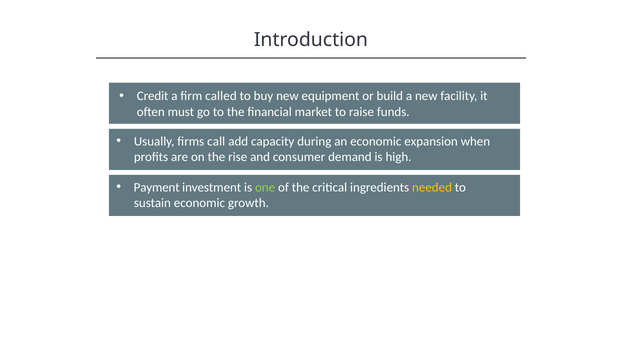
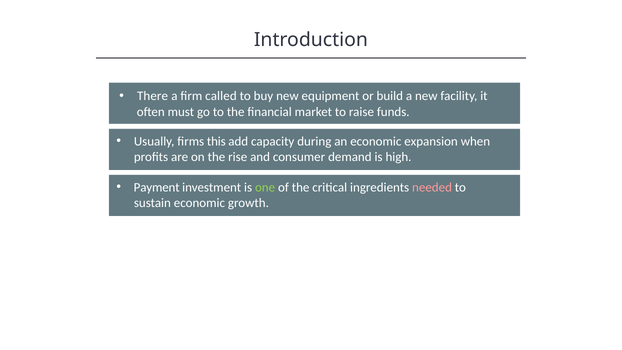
Credit: Credit -> There
call: call -> this
needed colour: yellow -> pink
